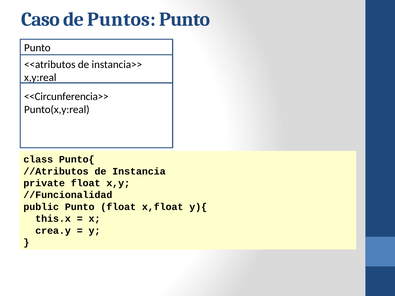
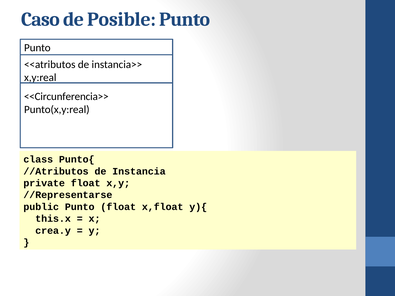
Puntos: Puntos -> Posible
//Funcionalidad: //Funcionalidad -> //Representarse
